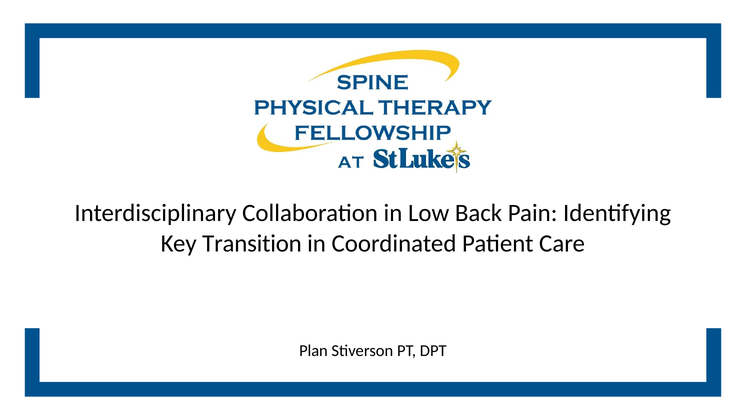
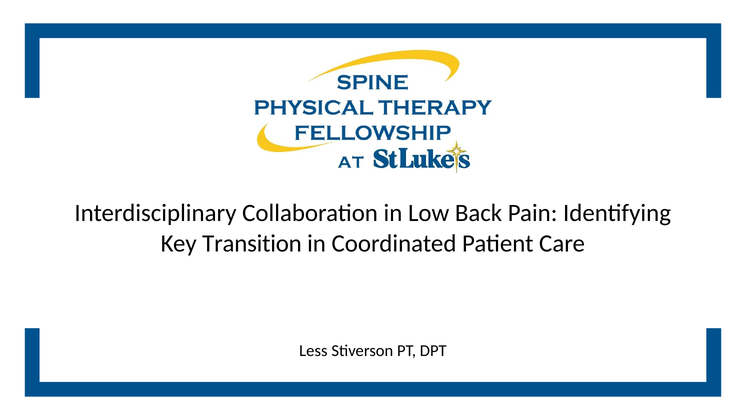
Plan: Plan -> Less
